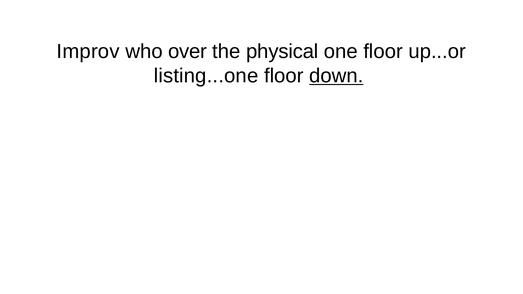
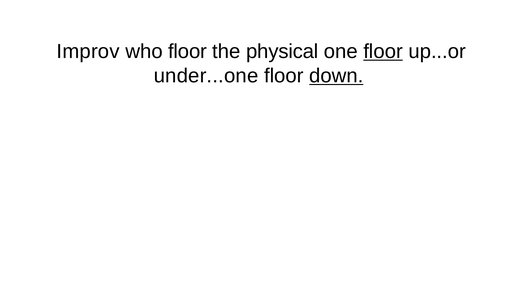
who over: over -> floor
floor at (383, 51) underline: none -> present
listing...one: listing...one -> under...one
